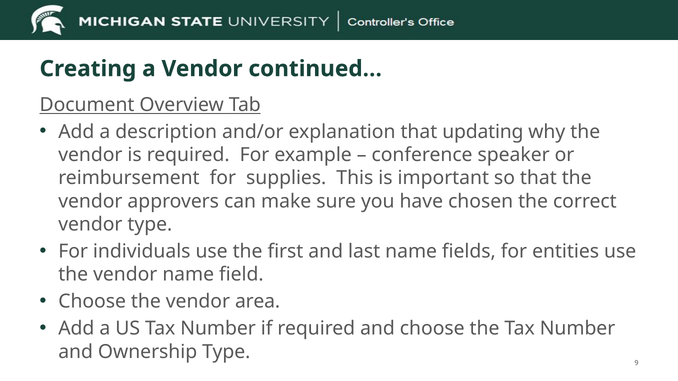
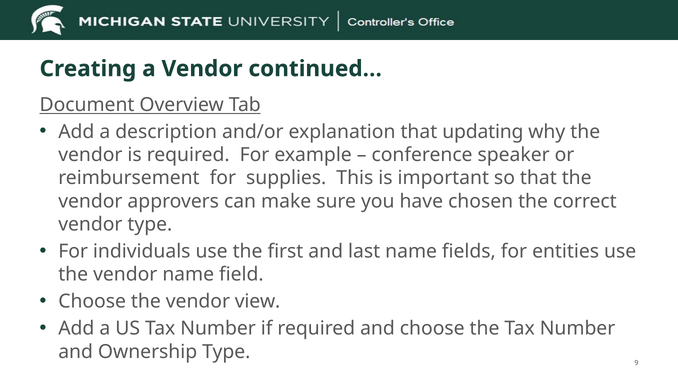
area: area -> view
